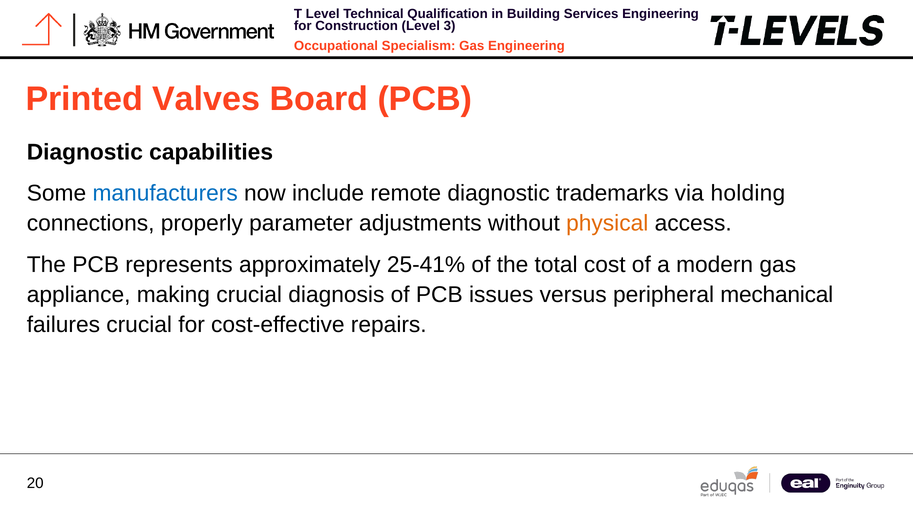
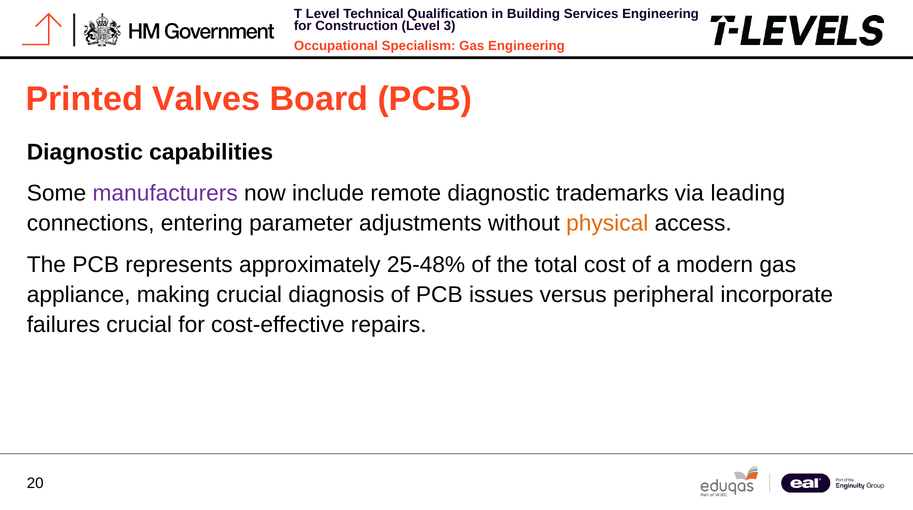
manufacturers colour: blue -> purple
holding: holding -> leading
properly: properly -> entering
25-41%: 25-41% -> 25-48%
mechanical: mechanical -> incorporate
